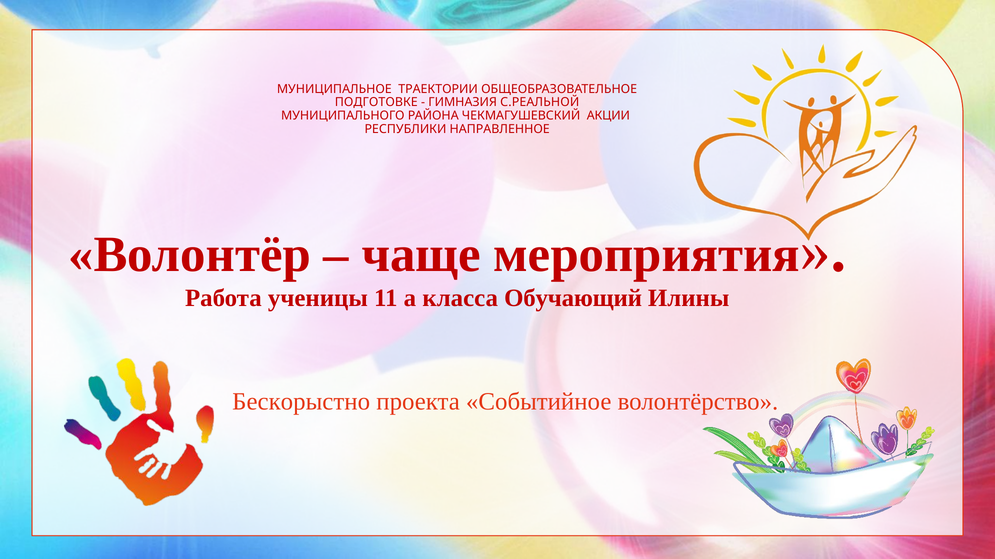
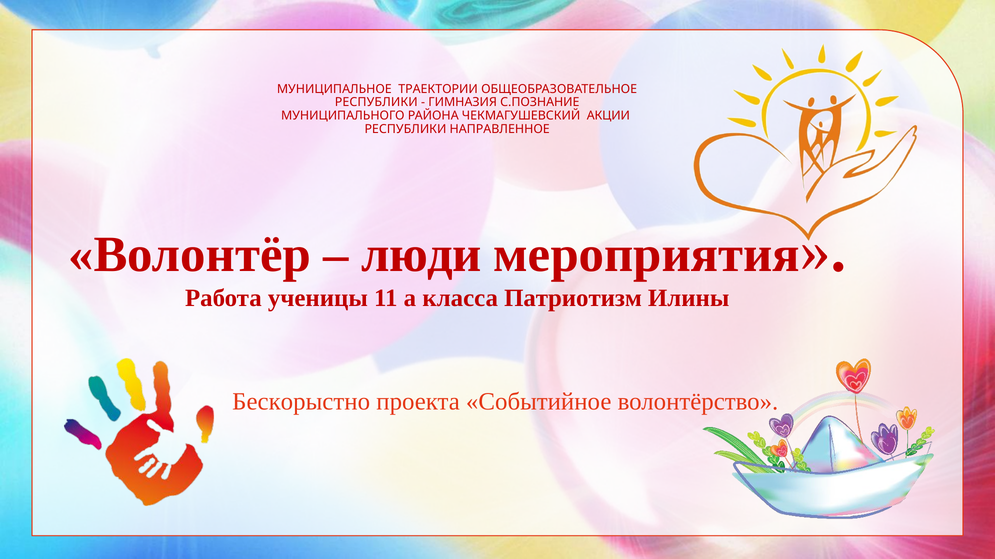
ПОДГОТОВКЕ at (376, 102): ПОДГОТОВКЕ -> РЕСПУБЛИКИ
С.РЕАЛЬНОЙ: С.РЕАЛЬНОЙ -> С.ПОЗНАНИЕ
чаще: чаще -> люди
Обучающий: Обучающий -> Патриотизм
